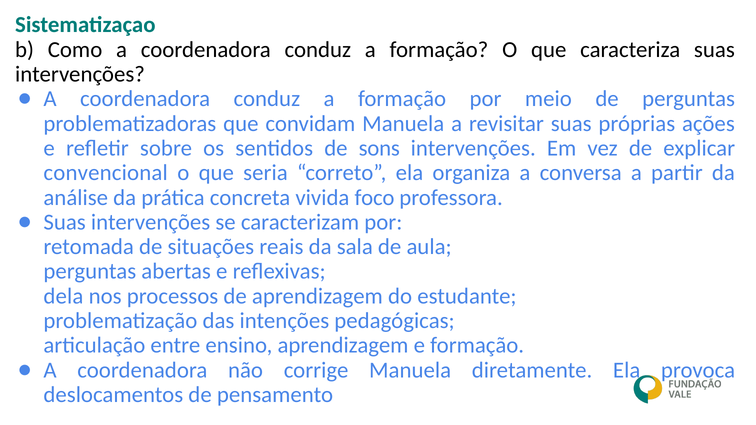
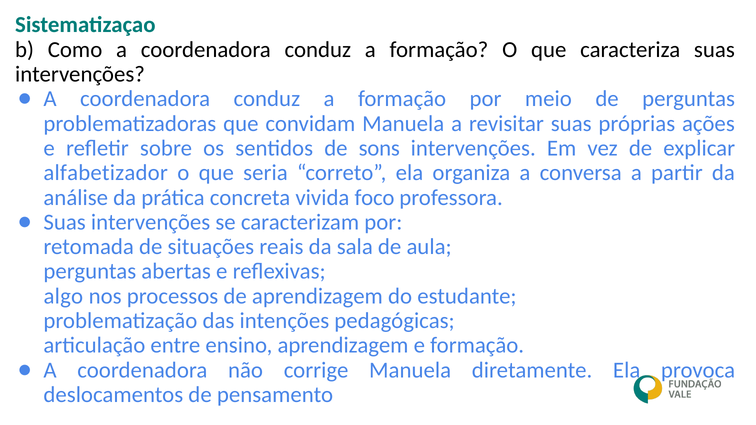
convencional: convencional -> alfabetizador
dela: dela -> algo
